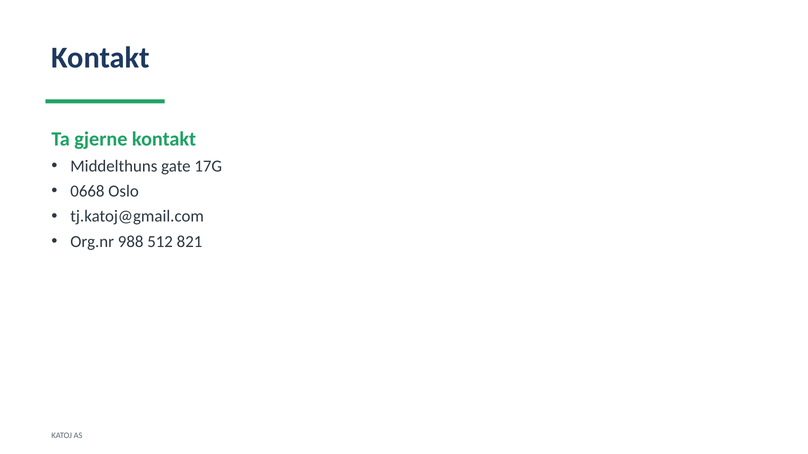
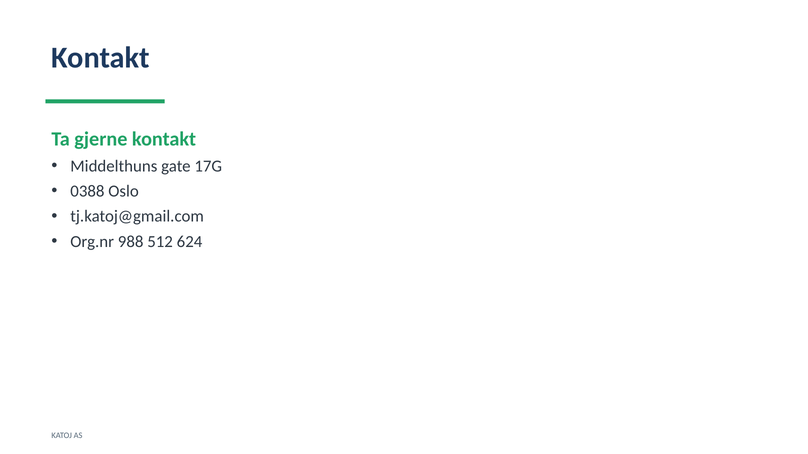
0668: 0668 -> 0388
821: 821 -> 624
